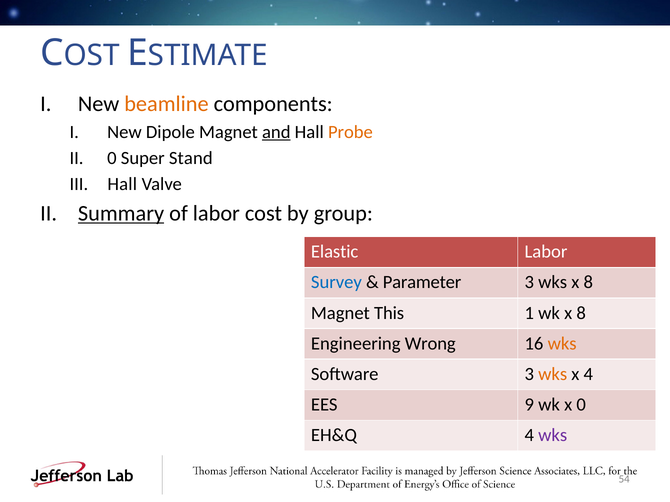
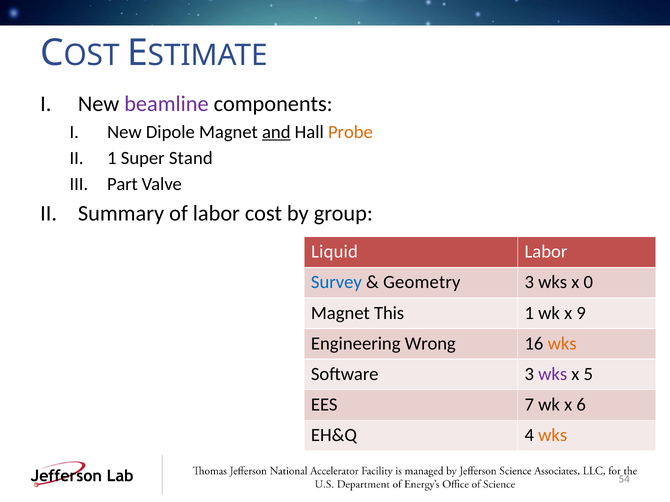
beamline colour: orange -> purple
0 at (112, 158): 0 -> 1
Hall at (122, 184): Hall -> Part
Summary underline: present -> none
Elastic: Elastic -> Liquid
Parameter: Parameter -> Geometry
wks x 8: 8 -> 0
wk x 8: 8 -> 9
wks at (553, 374) colour: orange -> purple
x 4: 4 -> 5
9: 9 -> 7
x 0: 0 -> 6
wks at (553, 436) colour: purple -> orange
